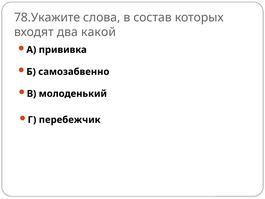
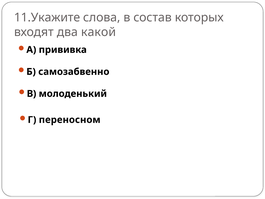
78.Укажите: 78.Укажите -> 11.Укажите
перебежчик: перебежчик -> переносном
